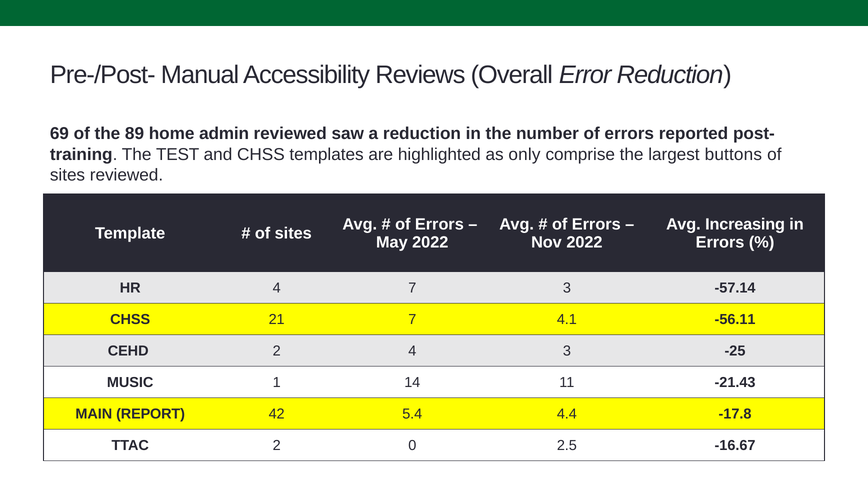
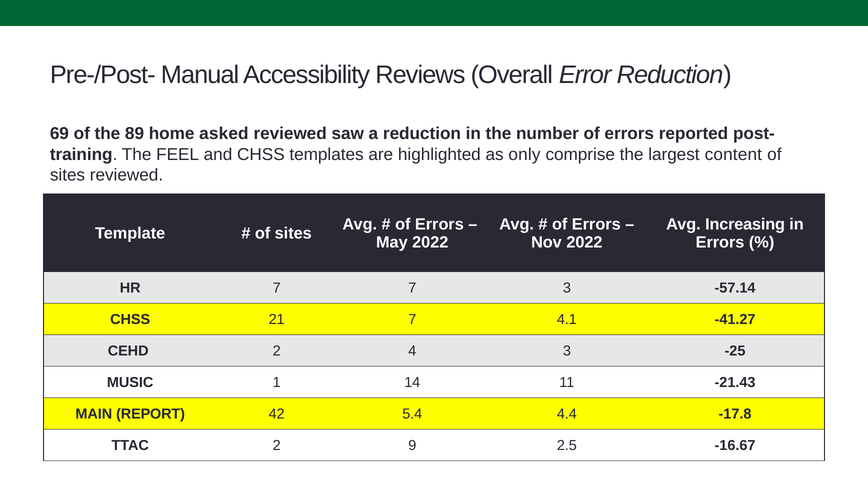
admin: admin -> asked
TEST: TEST -> FEEL
buttons: buttons -> content
HR 4: 4 -> 7
-56.11: -56.11 -> -41.27
0: 0 -> 9
